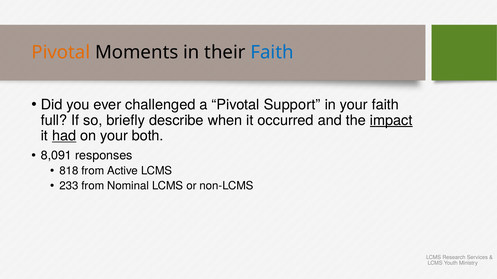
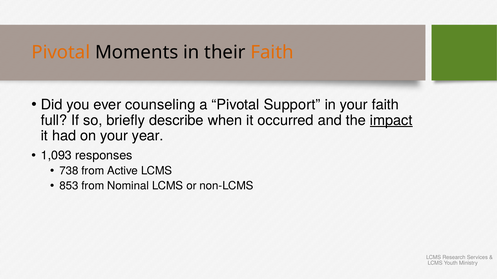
Faith at (272, 53) colour: blue -> orange
challenged: challenged -> counseling
had underline: present -> none
both: both -> year
8,091: 8,091 -> 1,093
818: 818 -> 738
233: 233 -> 853
